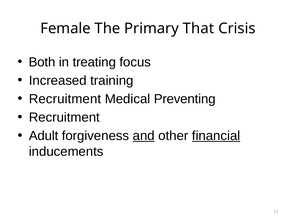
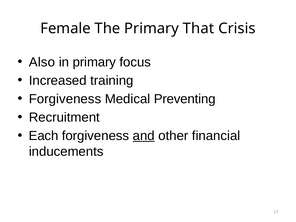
Both: Both -> Also
in treating: treating -> primary
Recruitment at (65, 99): Recruitment -> Forgiveness
Adult: Adult -> Each
financial underline: present -> none
